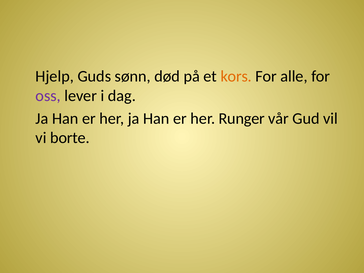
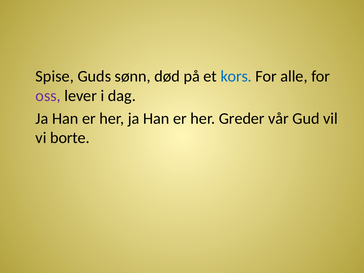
Hjelp: Hjelp -> Spise
kors colour: orange -> blue
Runger: Runger -> Greder
